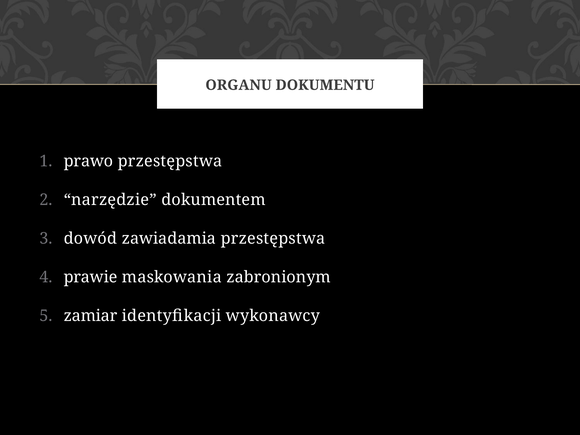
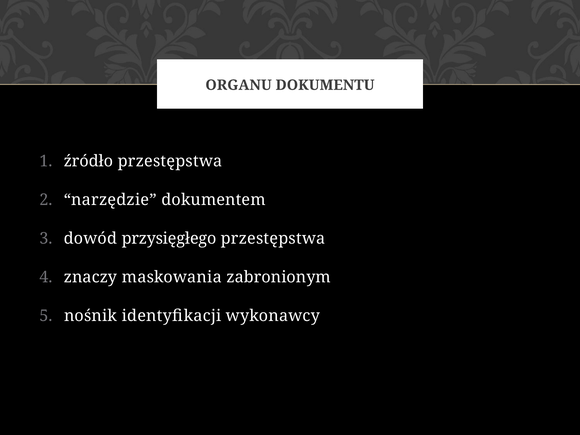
prawo: prawo -> źródło
zawiadamia: zawiadamia -> przysięgłego
prawie: prawie -> znaczy
zamiar: zamiar -> nośnik
